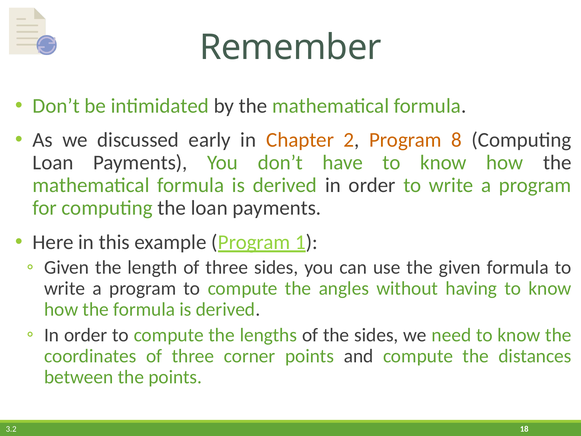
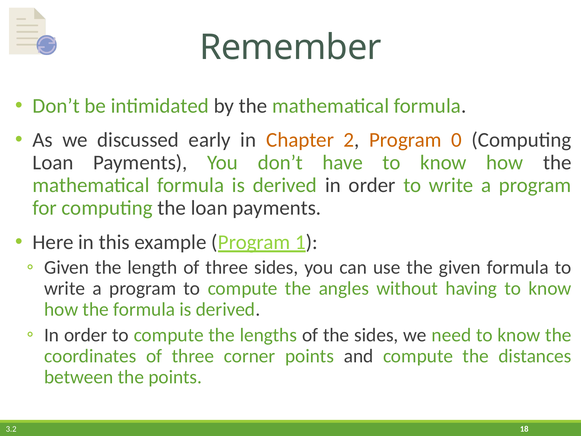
8: 8 -> 0
